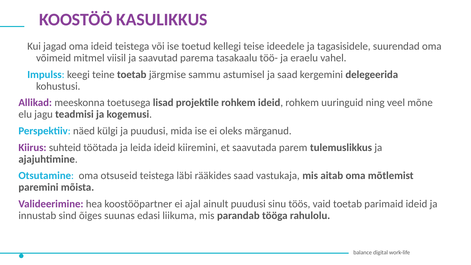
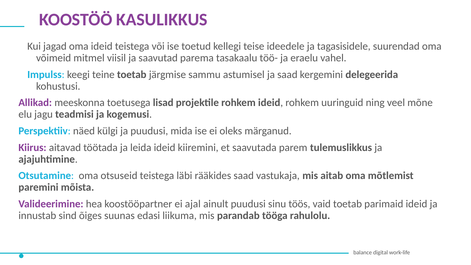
suhteid: suhteid -> aitavad
